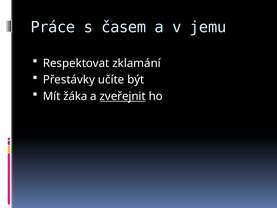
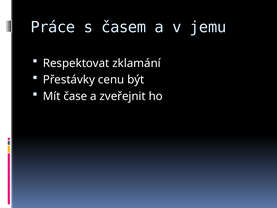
učíte: učíte -> cenu
žáka: žáka -> čase
zveřejnit underline: present -> none
